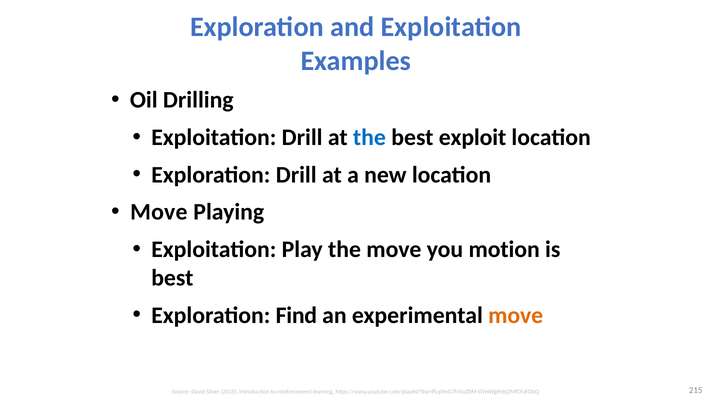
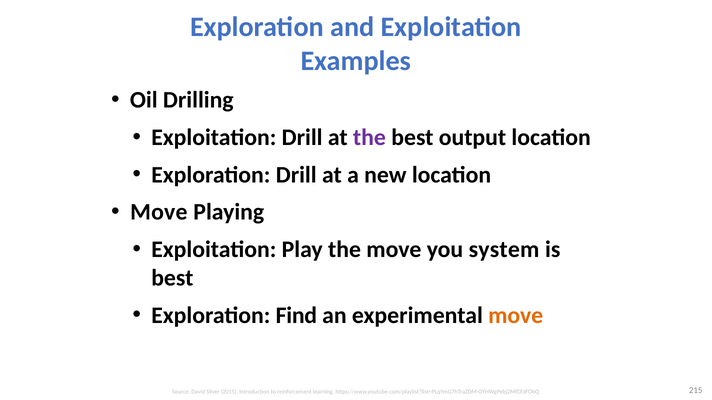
the at (369, 138) colour: blue -> purple
exploit: exploit -> output
motion: motion -> system
